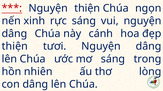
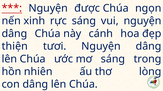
Nguyện thiện: thiện -> được
